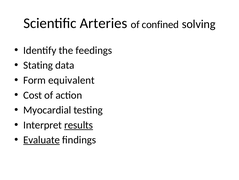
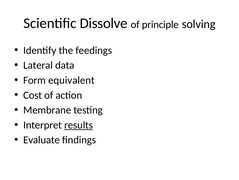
Arteries: Arteries -> Dissolve
confined: confined -> principle
Stating: Stating -> Lateral
Myocardial: Myocardial -> Membrane
Evaluate underline: present -> none
